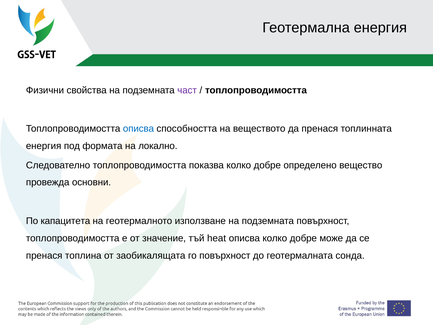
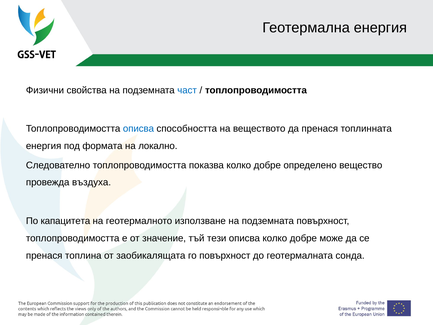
част colour: purple -> blue
основни: основни -> въздуха
heat: heat -> тези
